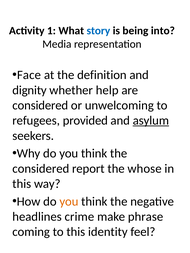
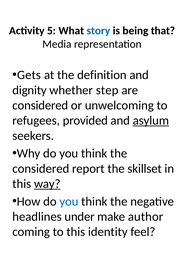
1: 1 -> 5
into: into -> that
Face: Face -> Gets
help: help -> step
whose: whose -> skillset
way underline: none -> present
you at (69, 202) colour: orange -> blue
crime: crime -> under
phrase: phrase -> author
